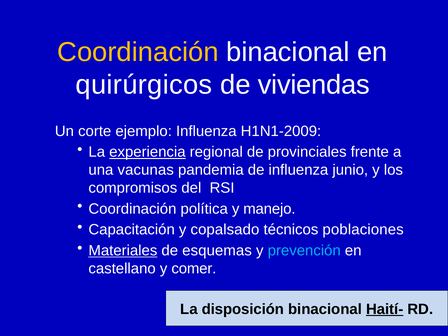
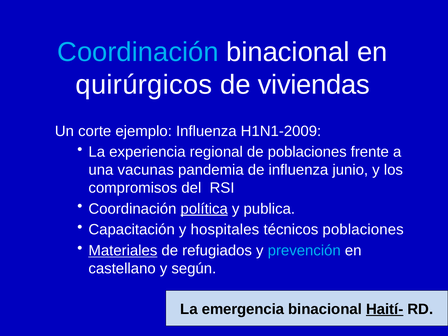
Coordinación at (138, 52) colour: yellow -> light blue
experiencia underline: present -> none
de provinciales: provinciales -> poblaciones
política underline: none -> present
manejo: manejo -> publica
copalsado: copalsado -> hospitales
esquemas: esquemas -> refugiados
comer: comer -> según
disposición: disposición -> emergencia
